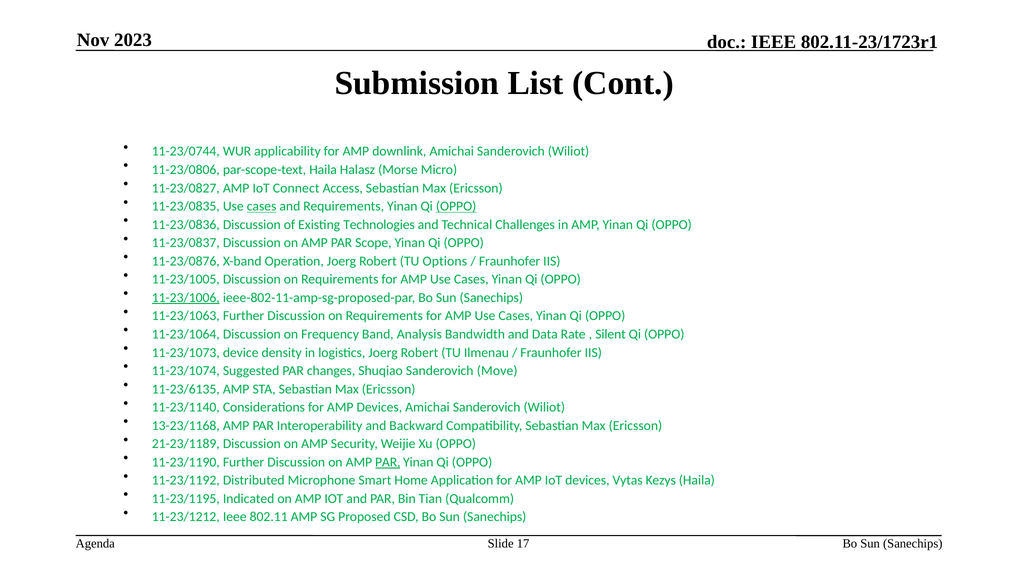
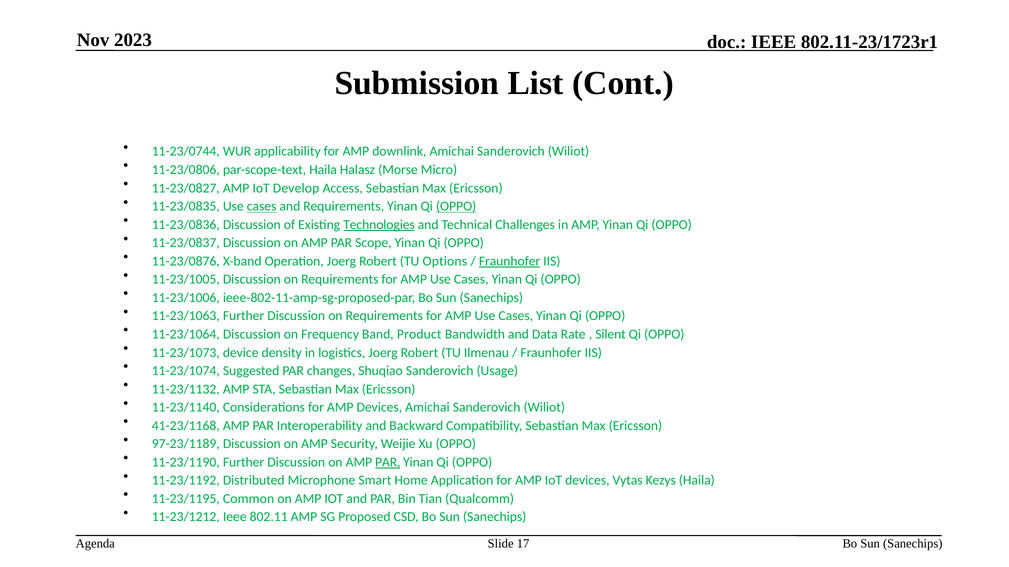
Connect: Connect -> Develop
Technologies underline: none -> present
Fraunhofer at (510, 261) underline: none -> present
11-23/1006 underline: present -> none
Analysis: Analysis -> Product
Move: Move -> Usage
11-23/6135: 11-23/6135 -> 11-23/1132
13-23/1168: 13-23/1168 -> 41-23/1168
21-23/1189: 21-23/1189 -> 97-23/1189
Indicated: Indicated -> Common
